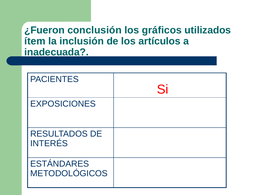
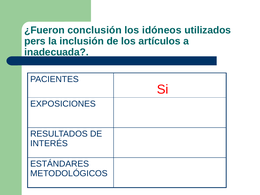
gráficos: gráficos -> idóneos
ítem: ítem -> pers
